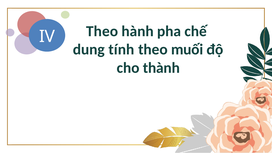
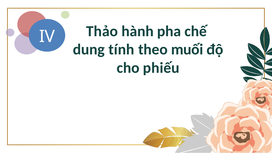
IV Theo: Theo -> Thảo
thành: thành -> phiếu
